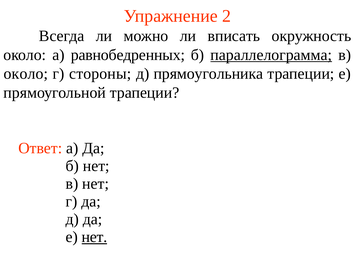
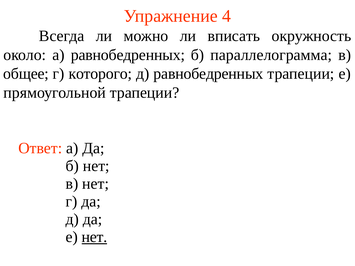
2: 2 -> 4
параллелограмма underline: present -> none
около at (26, 74): около -> общее
стороны: стороны -> которого
д прямоугольника: прямоугольника -> равнобедренных
